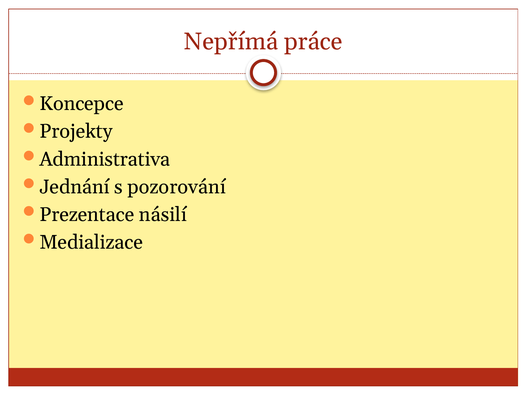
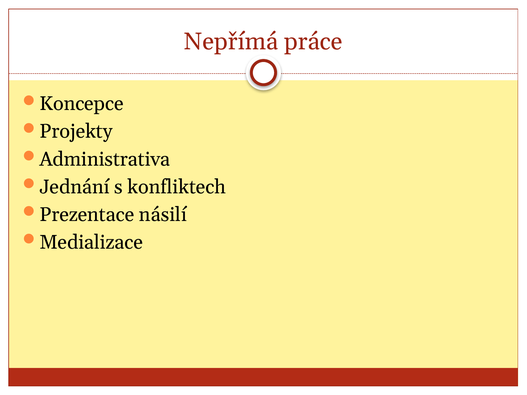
pozorování: pozorování -> konfliktech
